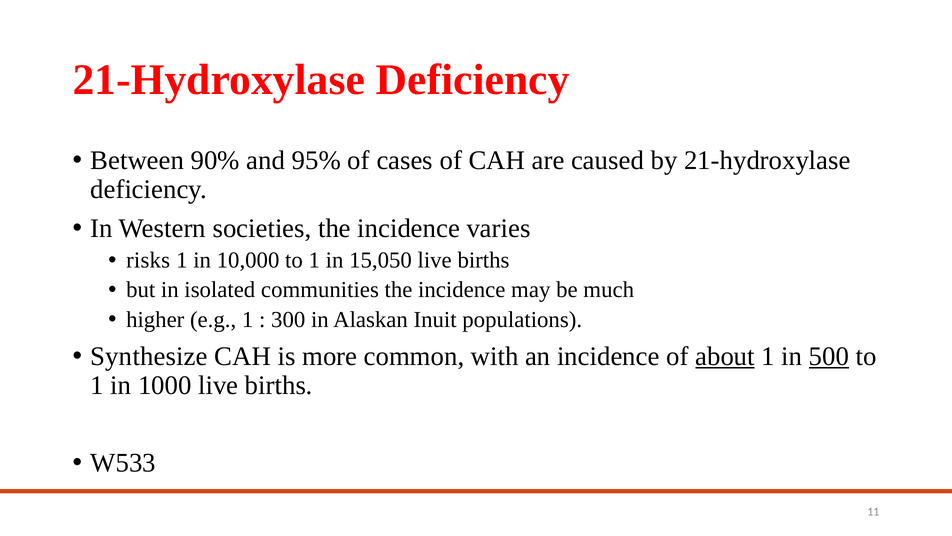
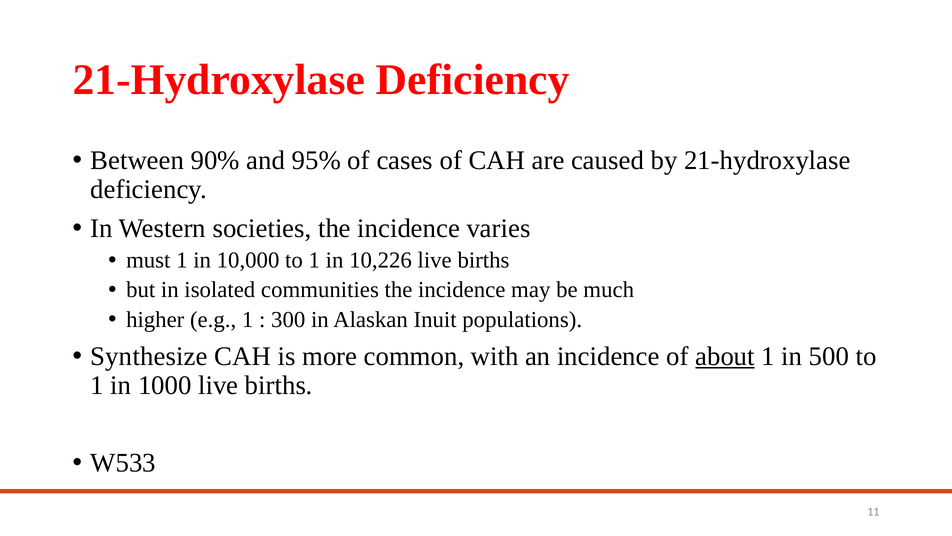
risks: risks -> must
15,050: 15,050 -> 10,226
500 underline: present -> none
